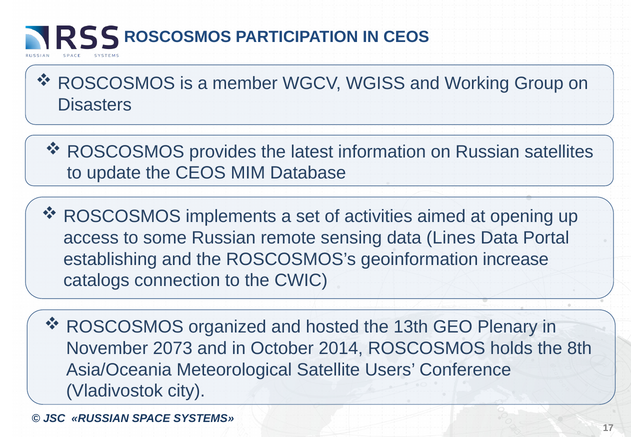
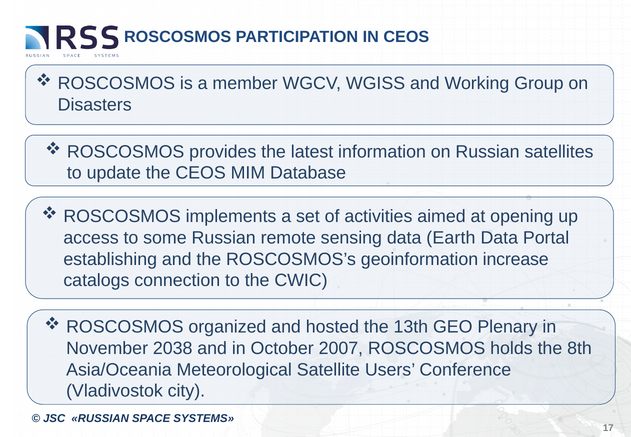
Lines: Lines -> Earth
2073: 2073 -> 2038
2014: 2014 -> 2007
